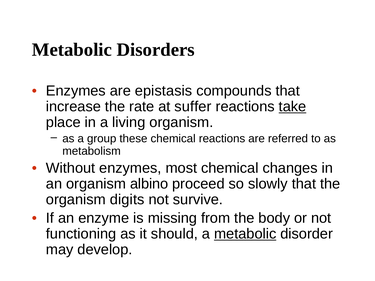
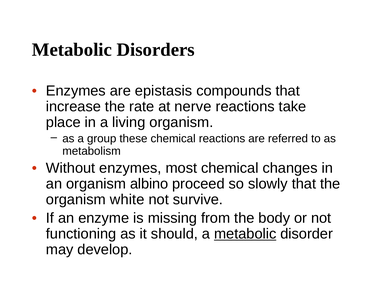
suffer: suffer -> nerve
take underline: present -> none
digits: digits -> white
